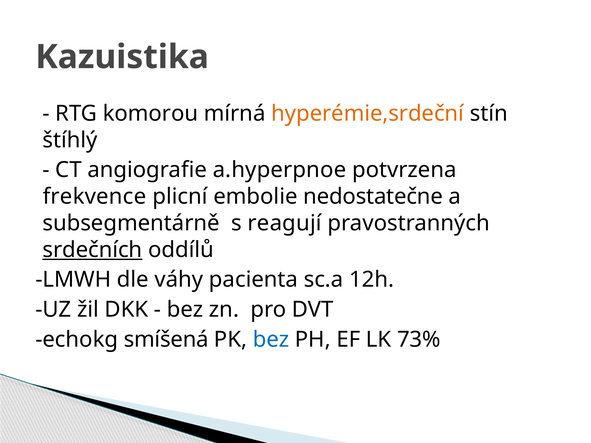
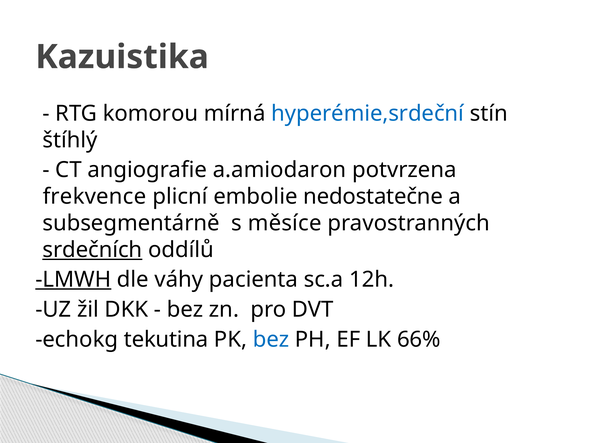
hyperémie,srdeční colour: orange -> blue
a.hyperpnoe: a.hyperpnoe -> a.amiodaron
reagují: reagují -> měsíce
LMWH underline: none -> present
smíšená: smíšená -> tekutina
73%: 73% -> 66%
